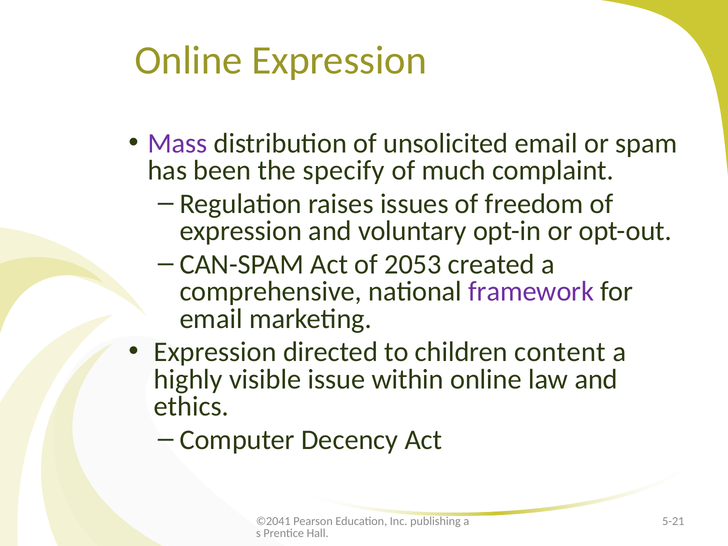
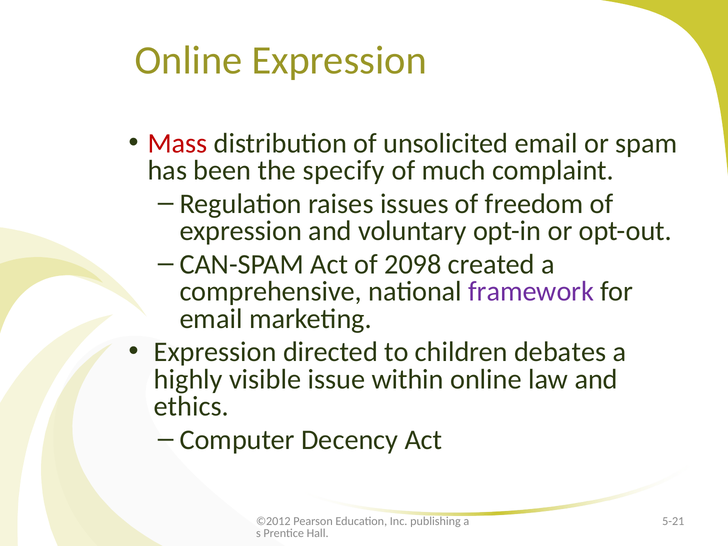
Mass colour: purple -> red
2053: 2053 -> 2098
content: content -> debates
©2041: ©2041 -> ©2012
